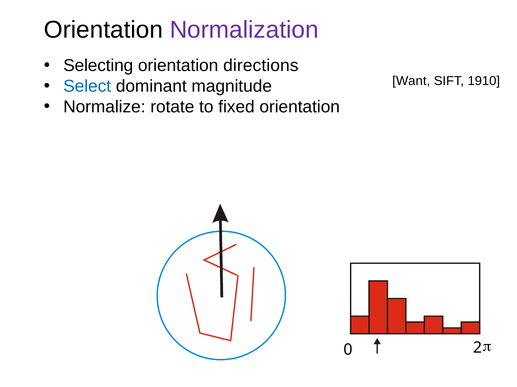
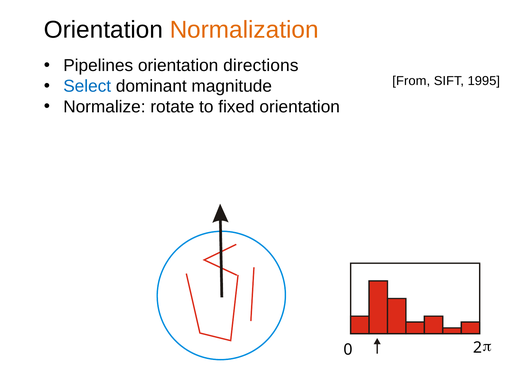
Normalization colour: purple -> orange
Selecting: Selecting -> Pipelines
Want: Want -> From
1910: 1910 -> 1995
